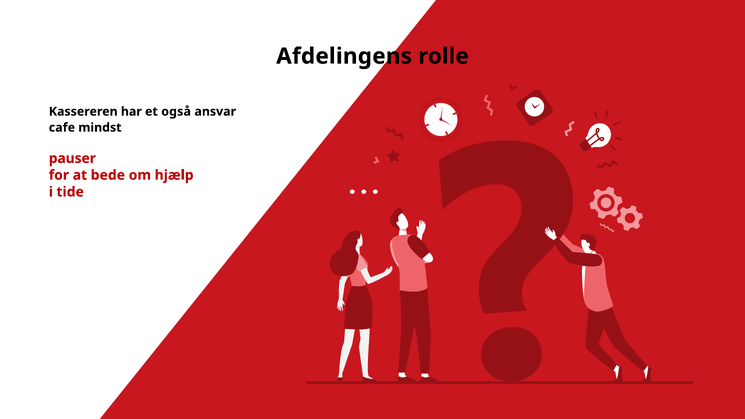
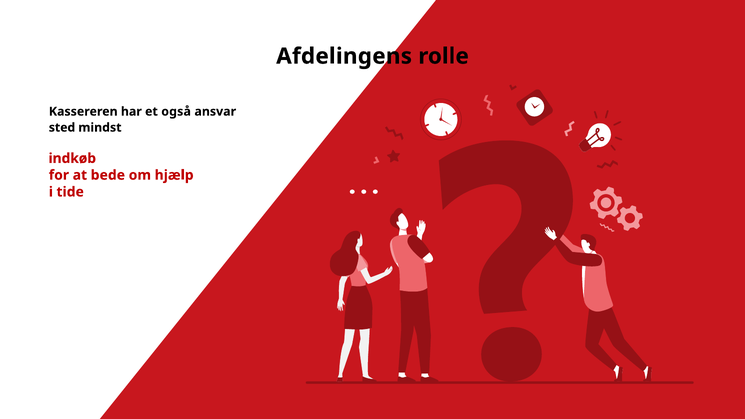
cafe: cafe -> sted
pauser: pauser -> indkøb
